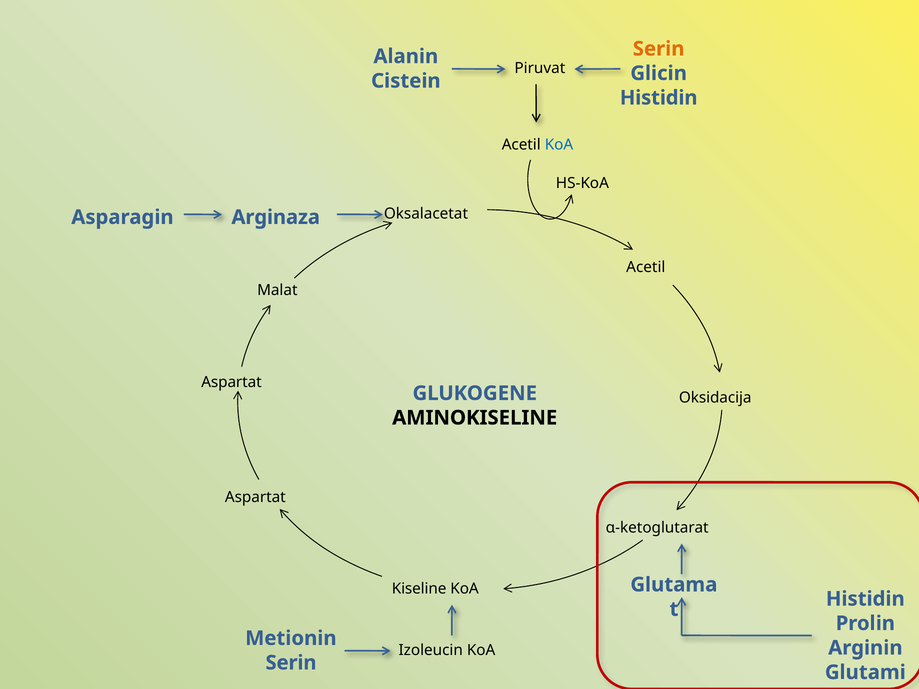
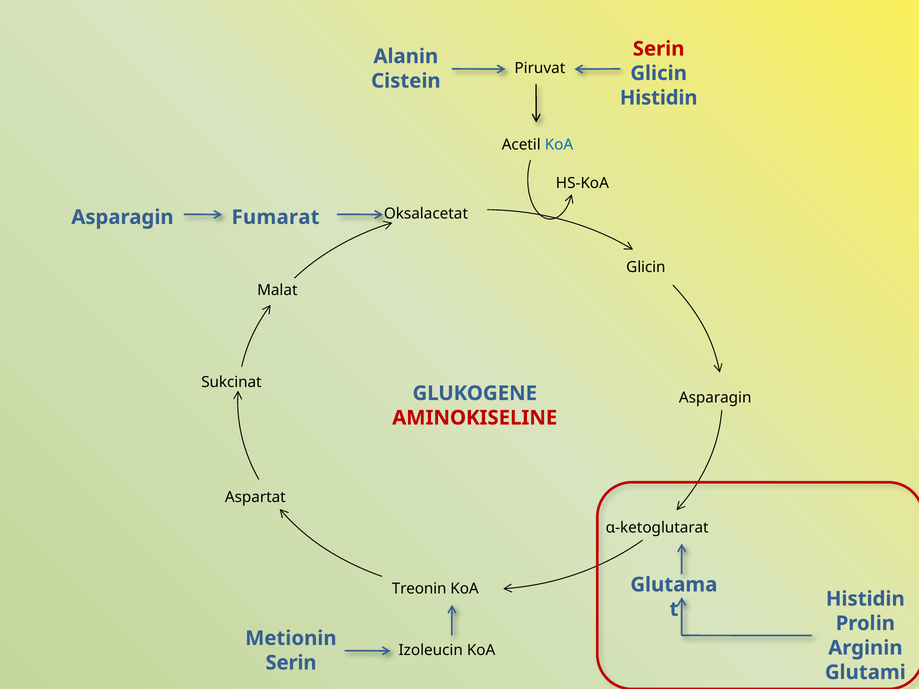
Serin at (659, 49) colour: orange -> red
Arginaza: Arginaza -> Fumarat
Acetil at (646, 267): Acetil -> Glicin
Aspartat at (231, 382): Aspartat -> Sukcinat
Oksidacija at (715, 398): Oksidacija -> Asparagin
AMINOKISELINE colour: black -> red
Kiseline: Kiseline -> Treonin
